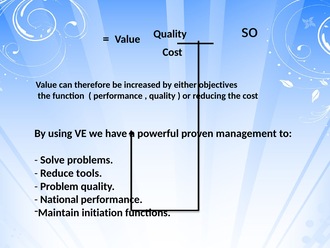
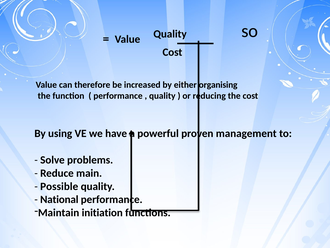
objectives: objectives -> organising
tools: tools -> main
Problem: Problem -> Possible
